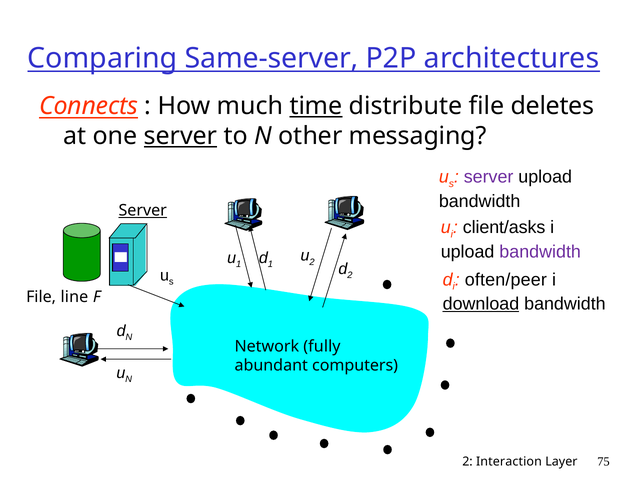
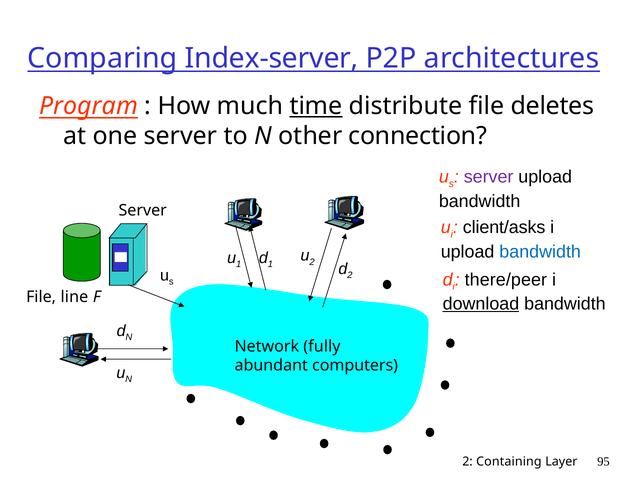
Same-server: Same-server -> Index-server
Connects: Connects -> Program
server at (181, 136) underline: present -> none
messaging: messaging -> connection
Server at (143, 211) underline: present -> none
bandwidth at (540, 252) colour: purple -> blue
often/peer: often/peer -> there/peer
Interaction: Interaction -> Containing
75: 75 -> 95
